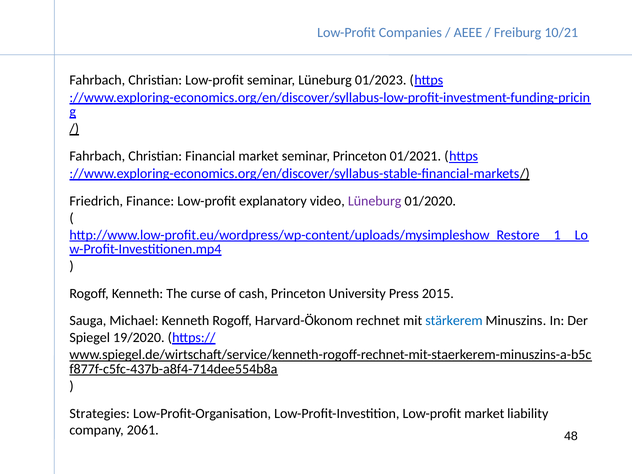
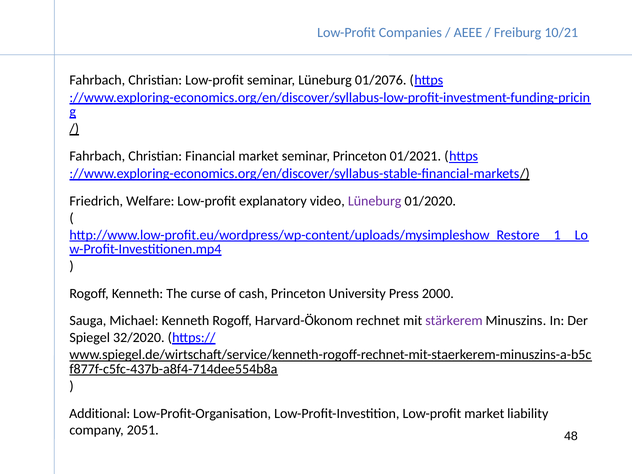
01/2023: 01/2023 -> 01/2076
Finance: Finance -> Welfare
2015: 2015 -> 2000
stärkerem colour: blue -> purple
19/2020: 19/2020 -> 32/2020
Strategies: Strategies -> Additional
2061: 2061 -> 2051
